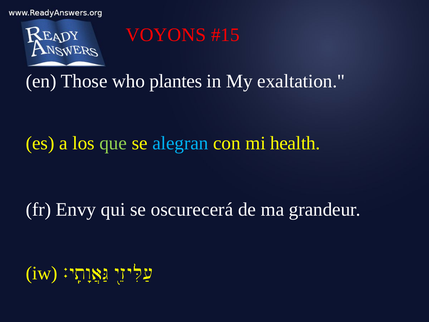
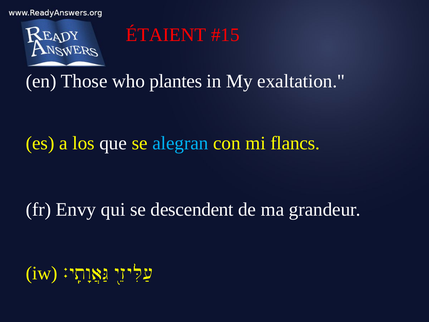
VOYONS: VOYONS -> ÉTAIENT
que colour: light green -> white
health: health -> flancs
oscurecerá: oscurecerá -> descendent
